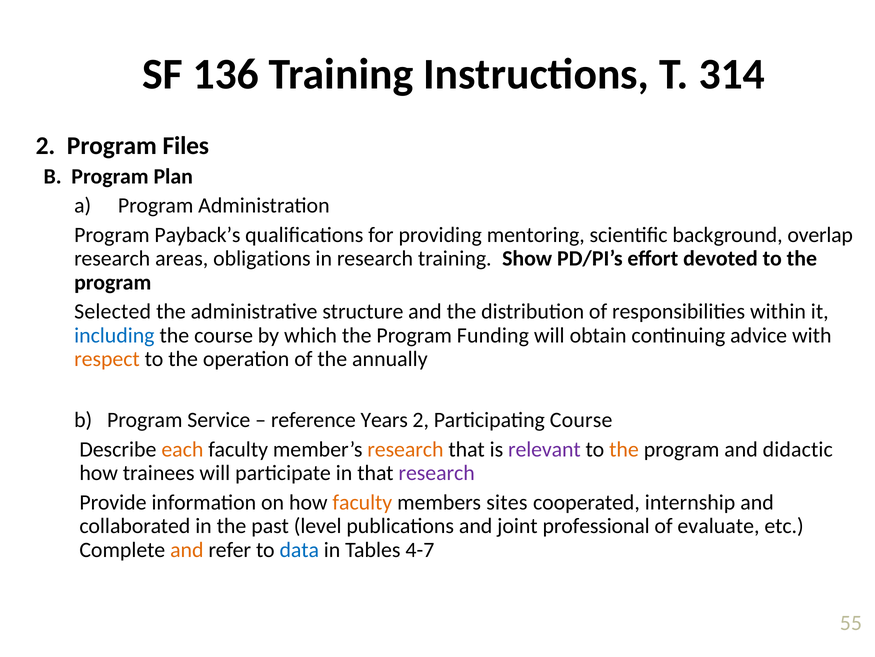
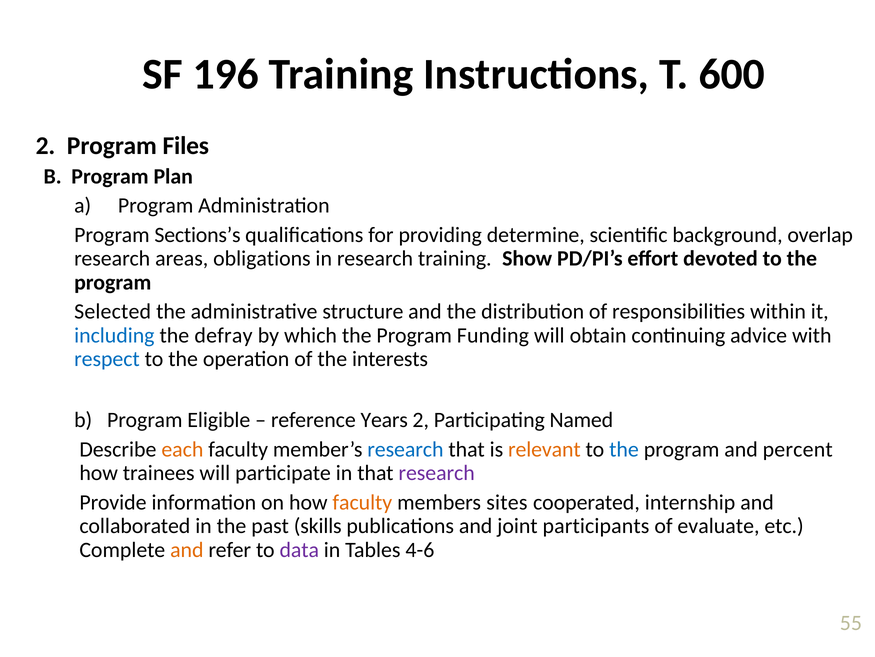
136: 136 -> 196
314: 314 -> 600
Payback’s: Payback’s -> Sections’s
mentoring: mentoring -> determine
the course: course -> defray
respect colour: orange -> blue
annually: annually -> interests
Service: Service -> Eligible
Participating Course: Course -> Named
research at (405, 449) colour: orange -> blue
relevant colour: purple -> orange
the at (624, 449) colour: orange -> blue
didactic: didactic -> percent
level: level -> skills
professional: professional -> participants
data colour: blue -> purple
4-7: 4-7 -> 4-6
